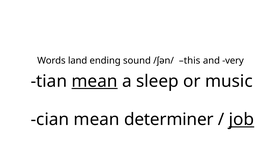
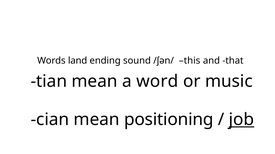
very: very -> that
mean at (95, 82) underline: present -> none
sleep: sleep -> word
determiner: determiner -> positioning
